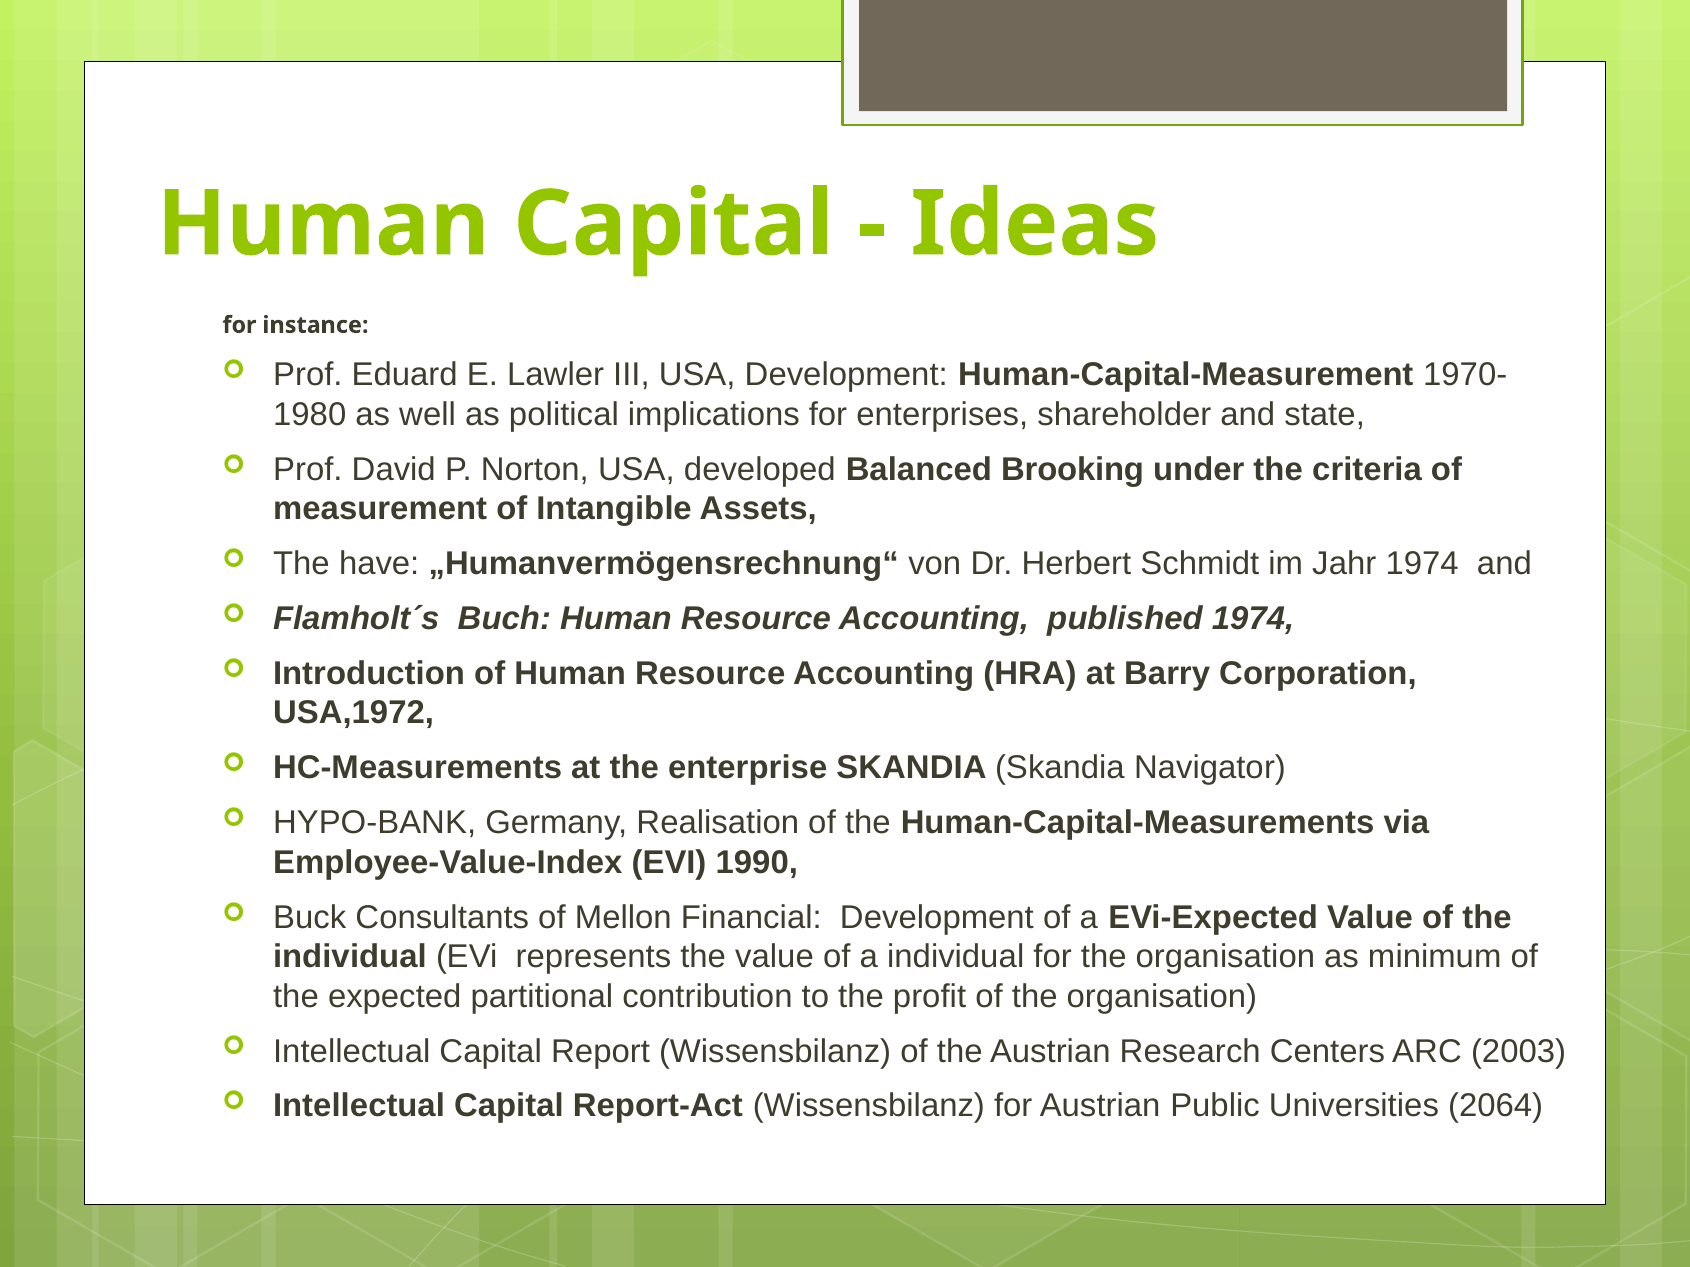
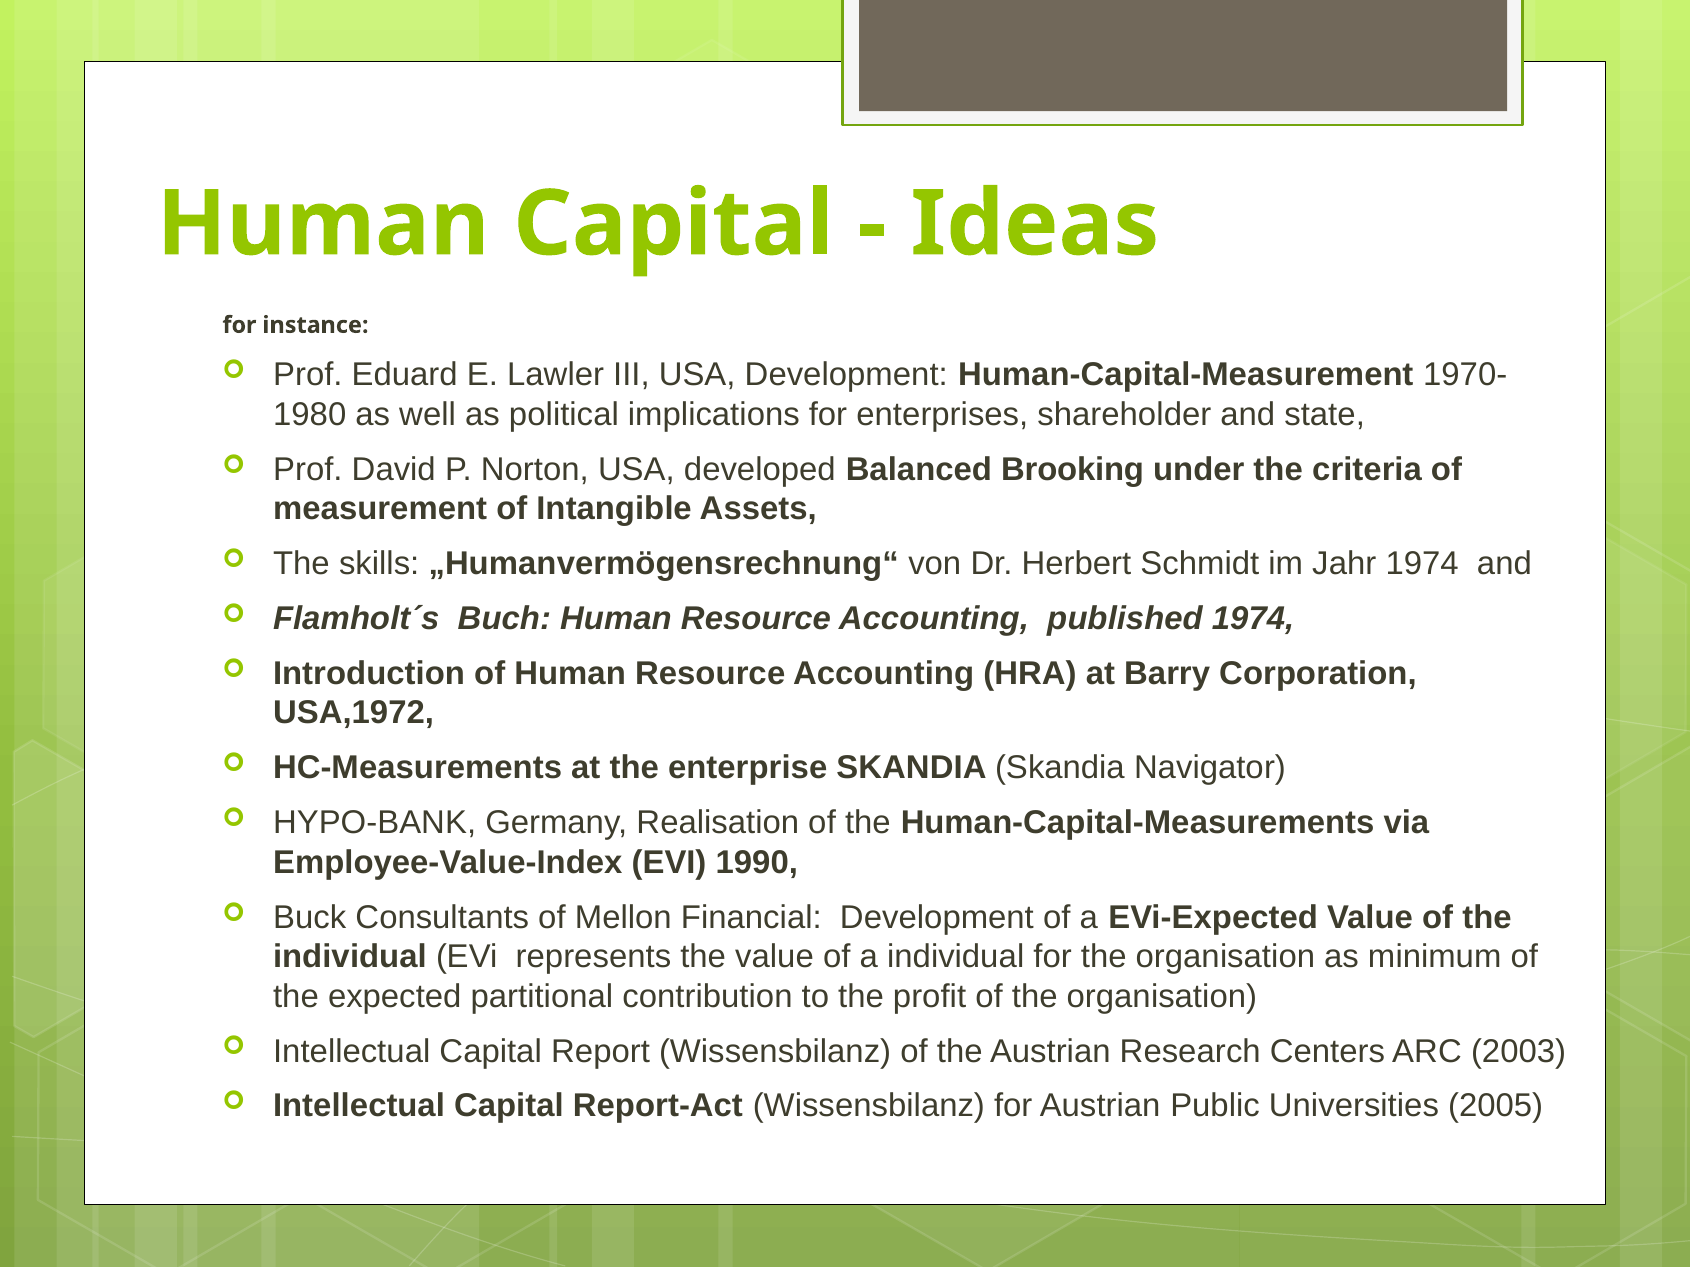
have: have -> skills
2064: 2064 -> 2005
